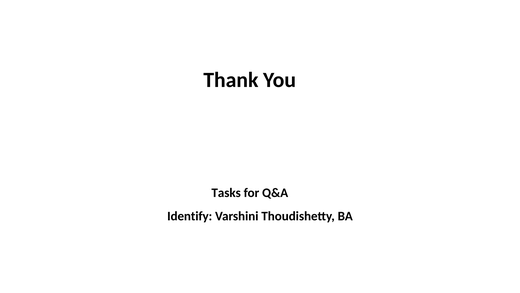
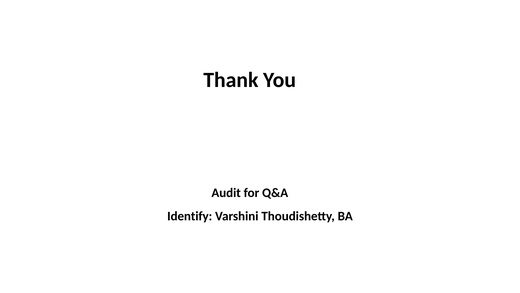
Tasks: Tasks -> Audit
